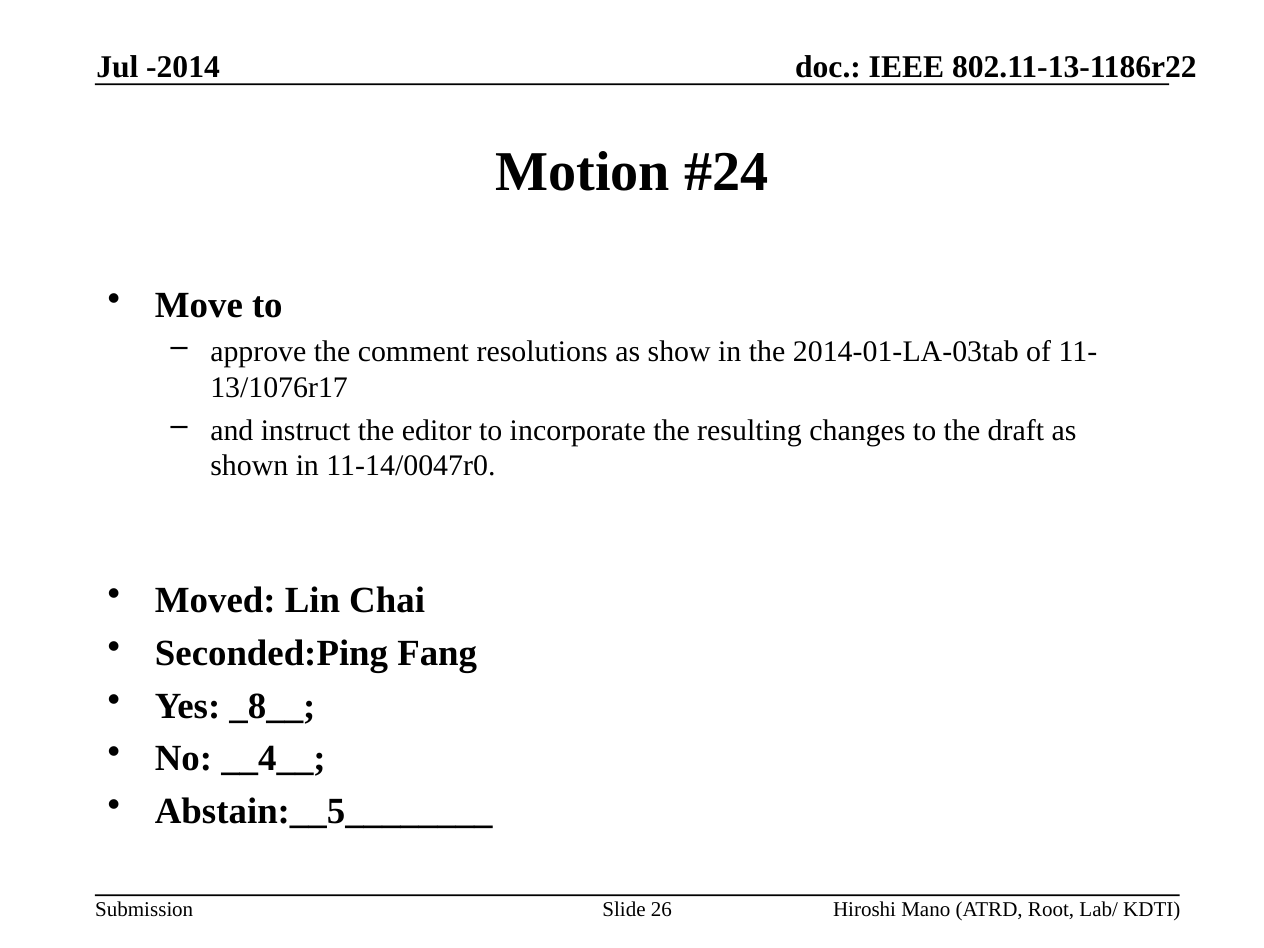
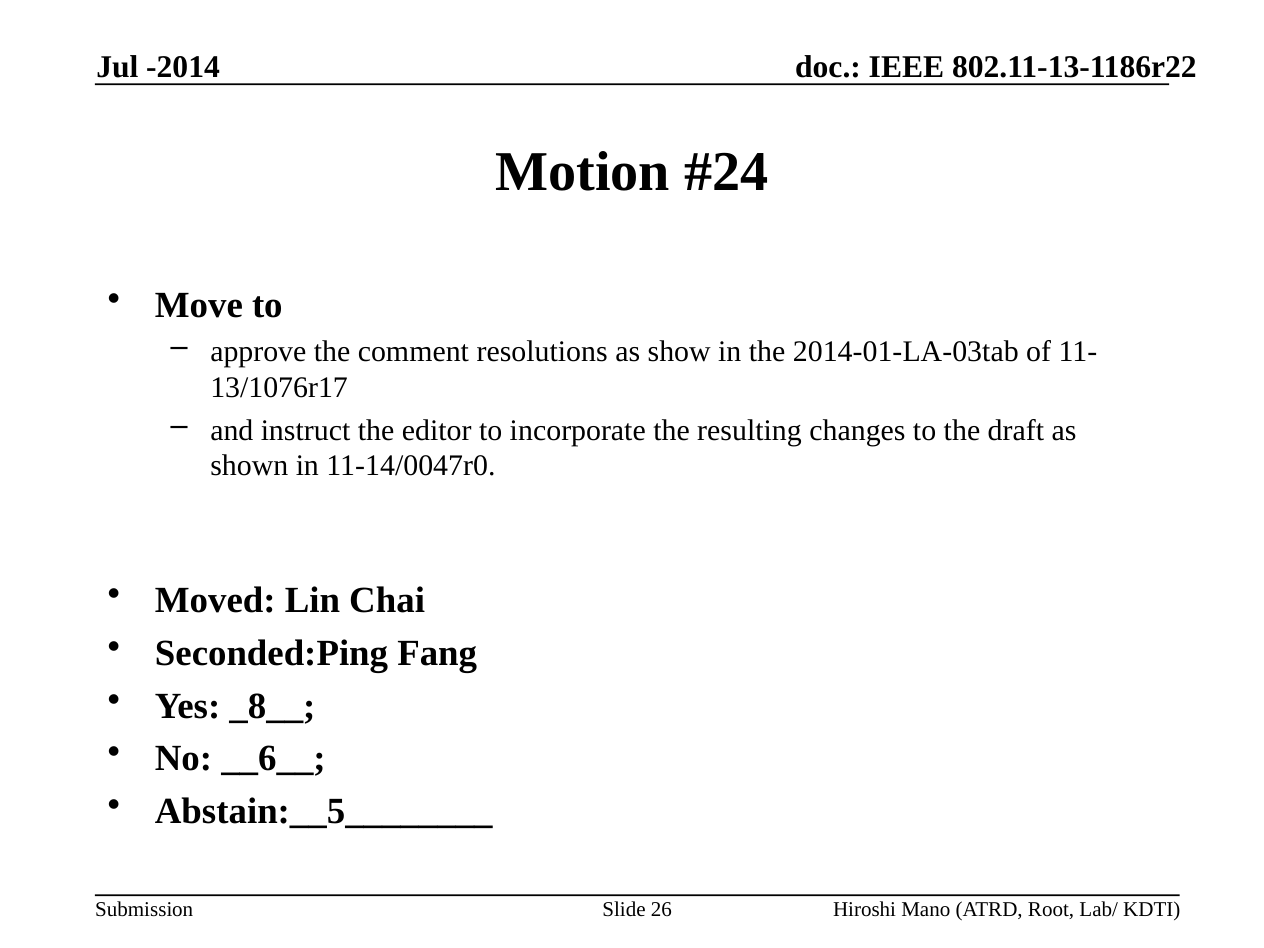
__4__: __4__ -> __6__
